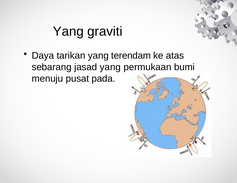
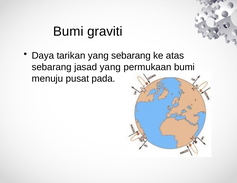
Yang at (68, 31): Yang -> Bumi
yang terendam: terendam -> sebarang
